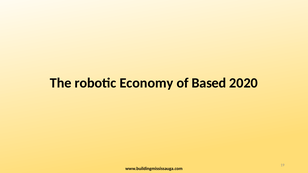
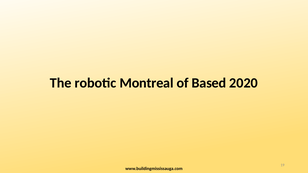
Economy: Economy -> Montreal
